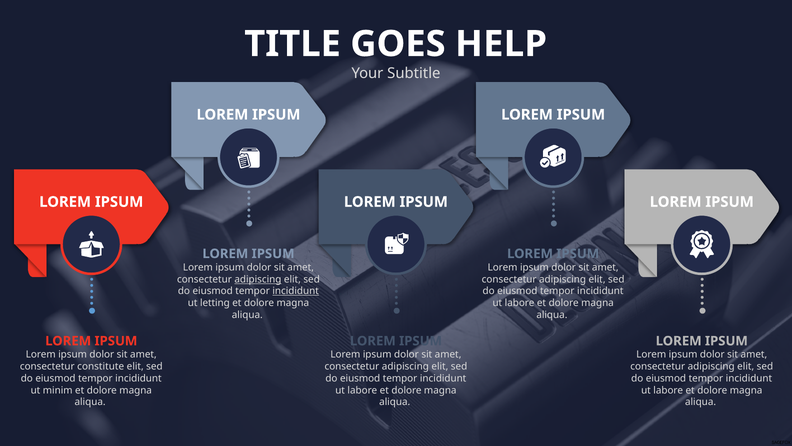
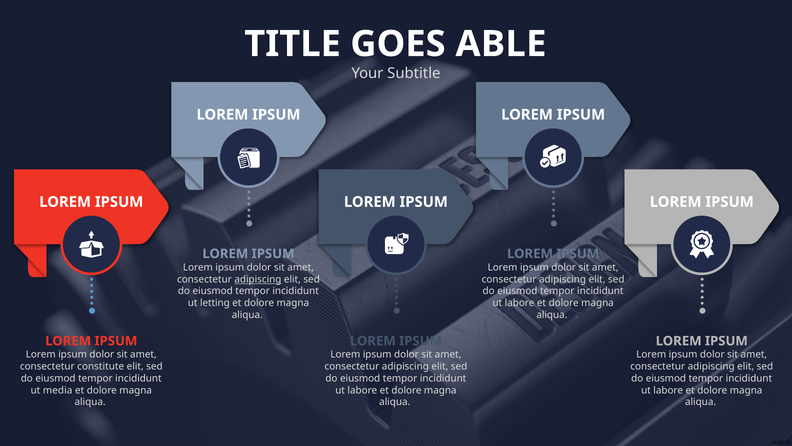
HELP: HELP -> ABLE
incididunt at (296, 291) underline: present -> none
minim: minim -> media
